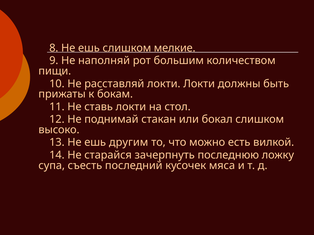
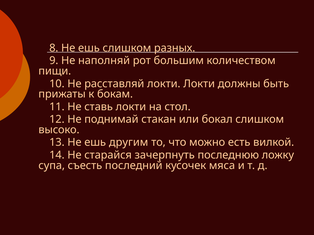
мелкие: мелкие -> разных
